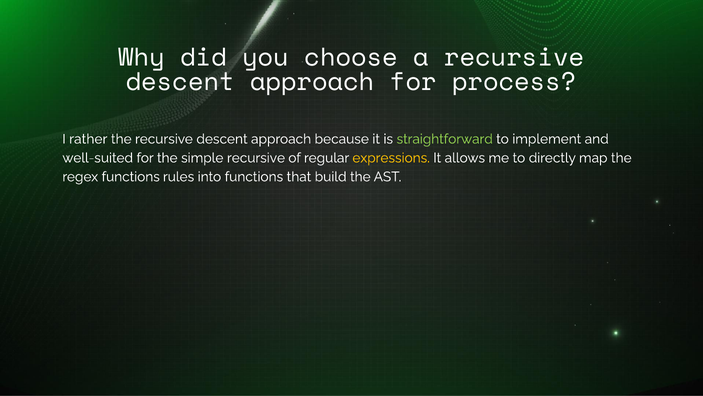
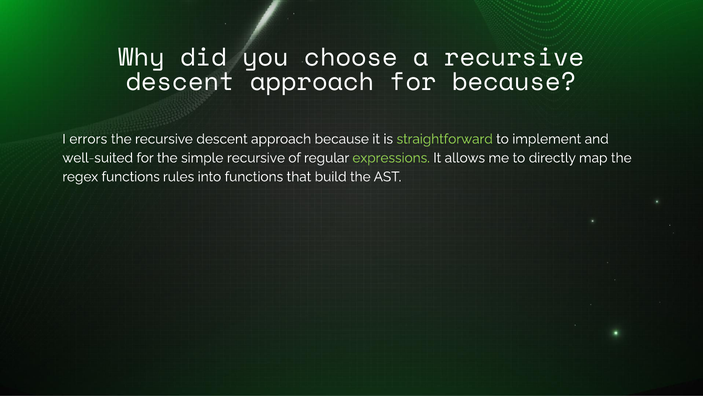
for process: process -> because
rather: rather -> errors
expressions colour: yellow -> light green
